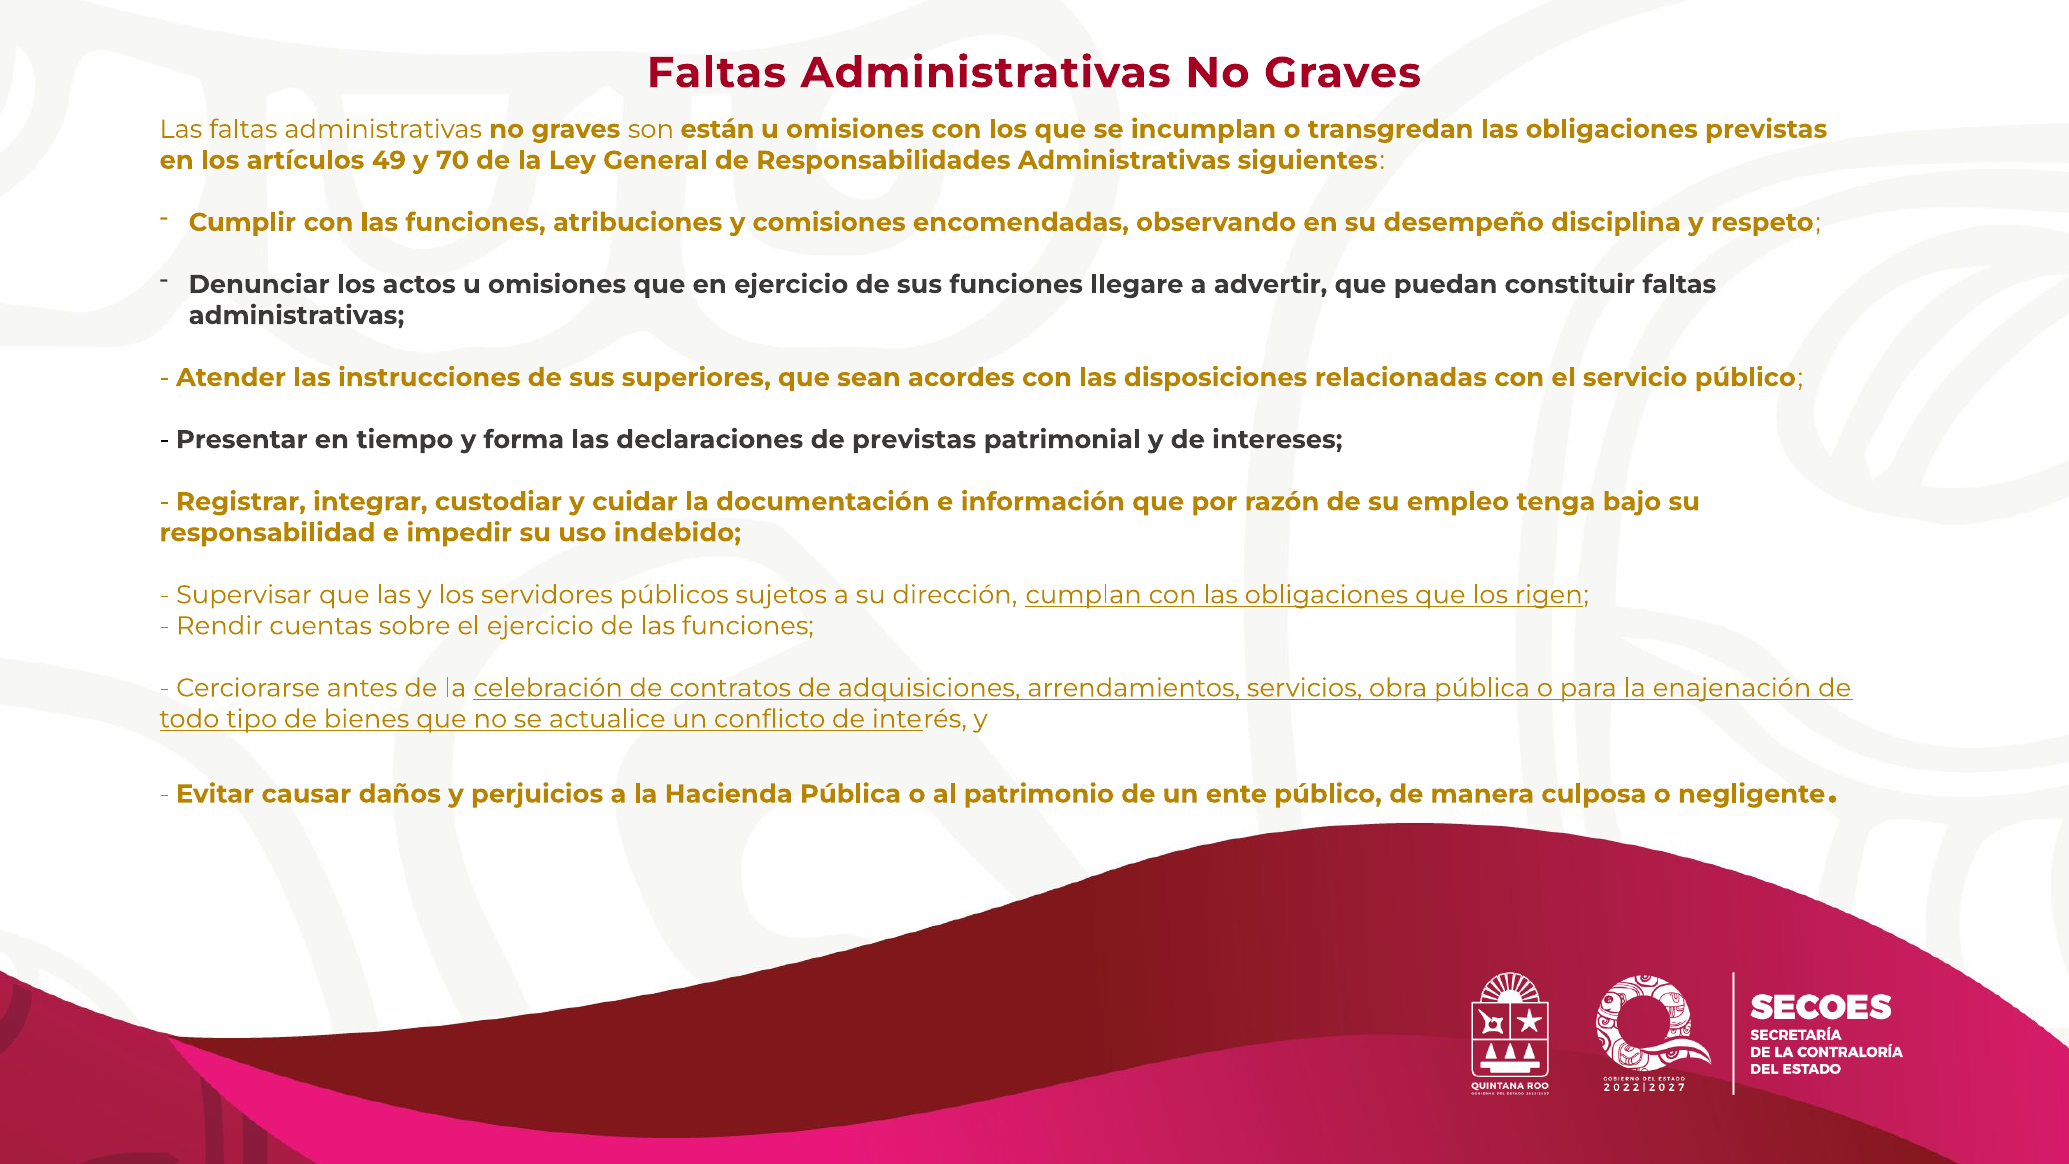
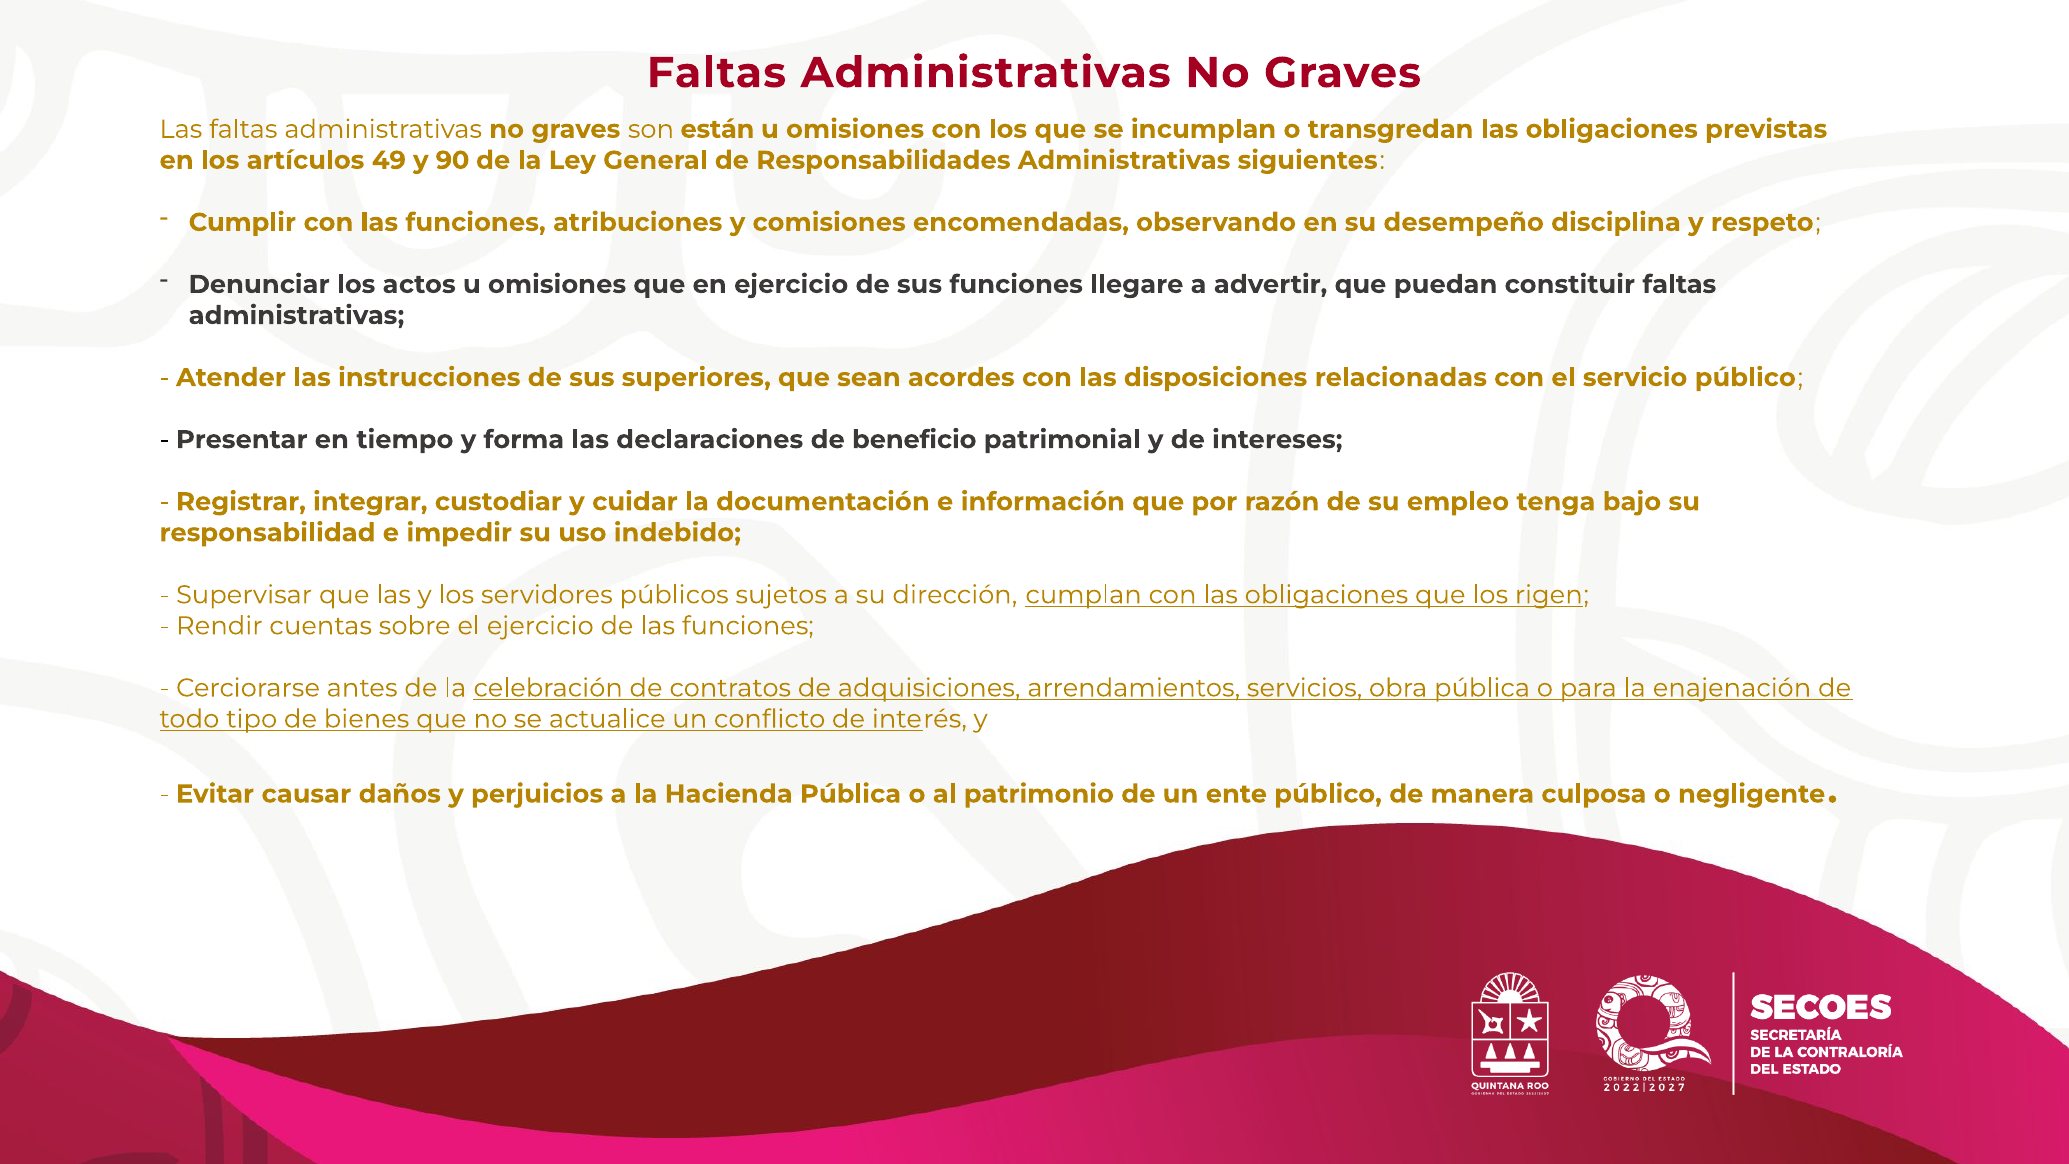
70: 70 -> 90
de previstas: previstas -> beneficio
